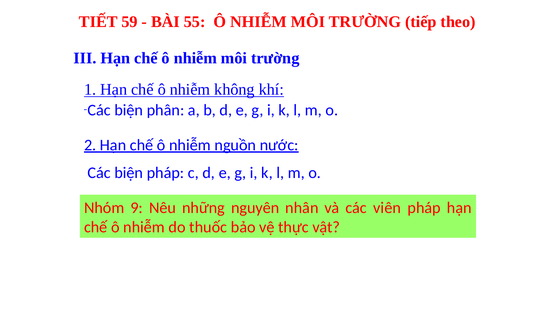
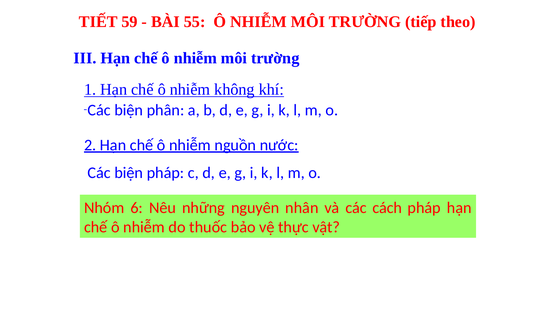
9: 9 -> 6
viên: viên -> cách
